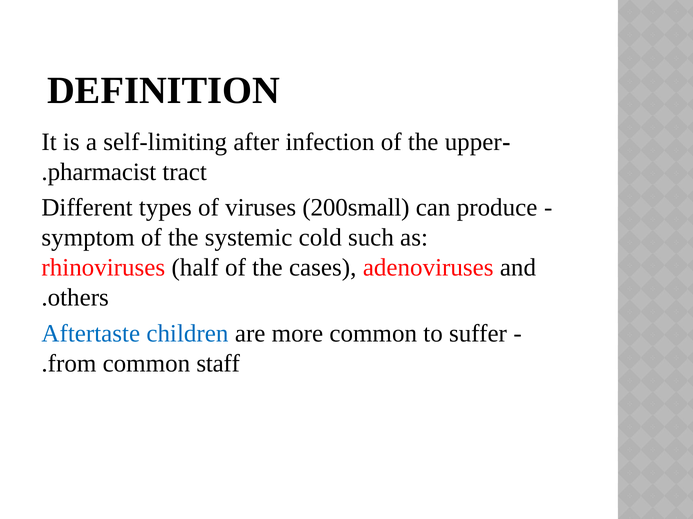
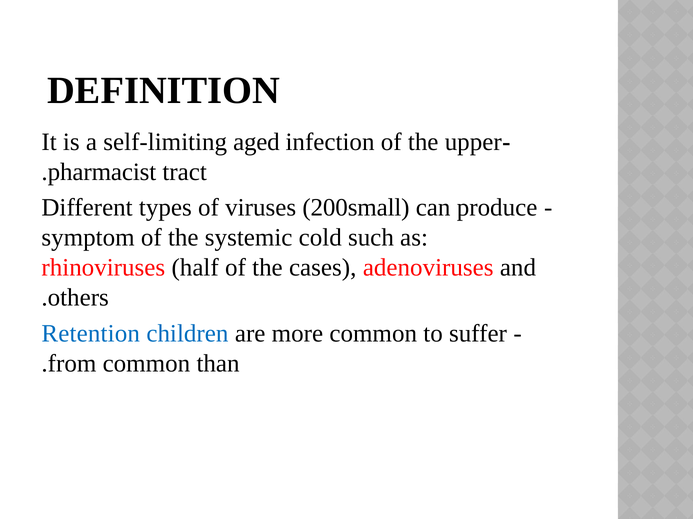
after: after -> aged
Aftertaste: Aftertaste -> Retention
staff: staff -> than
